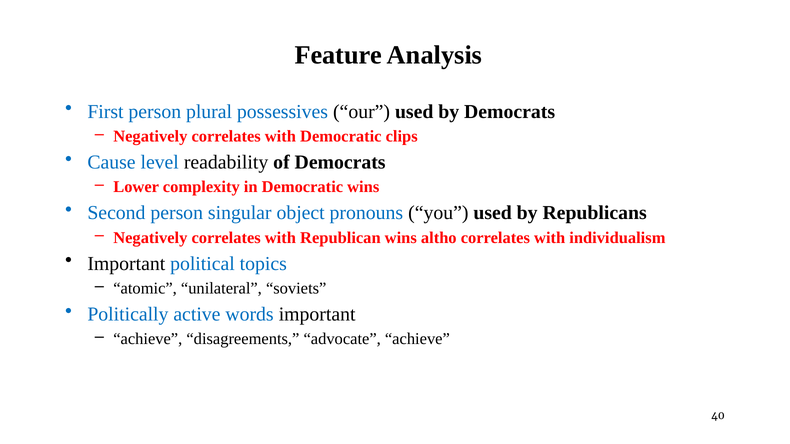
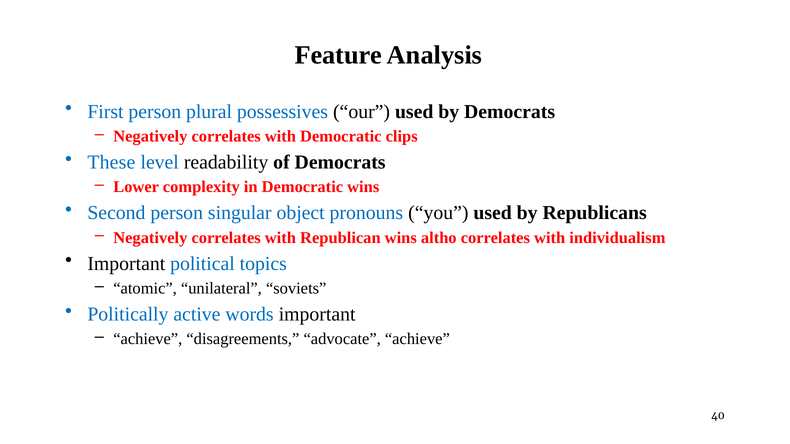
Cause: Cause -> These
